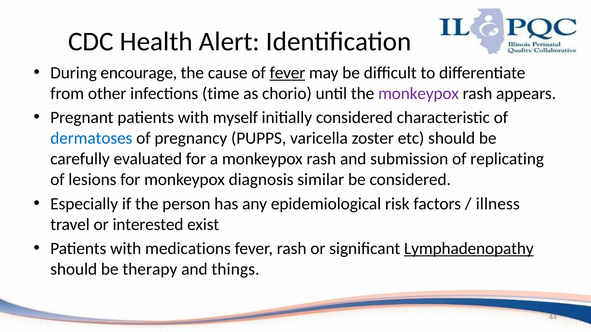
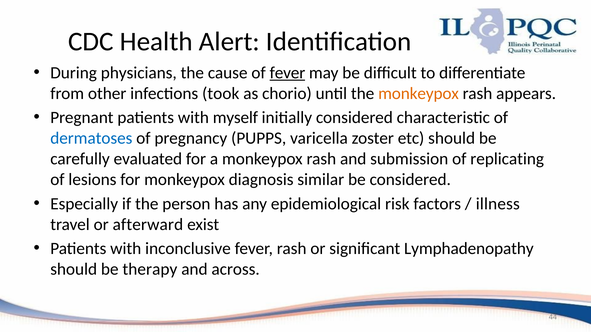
encourage: encourage -> physicians
time: time -> took
monkeypox at (419, 94) colour: purple -> orange
interested: interested -> afterward
medications: medications -> inconclusive
Lymphadenopathy underline: present -> none
things: things -> across
